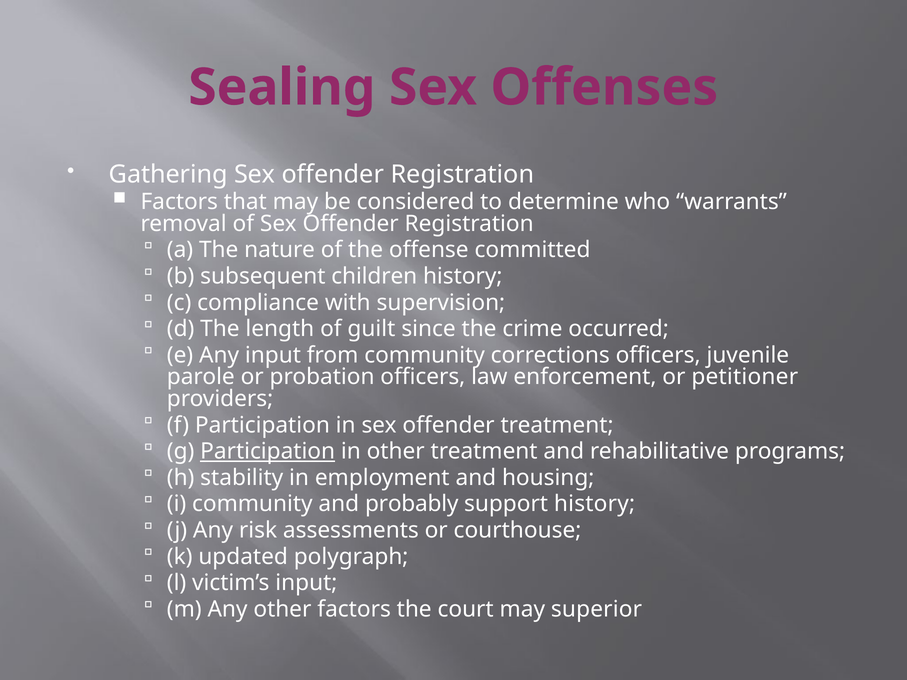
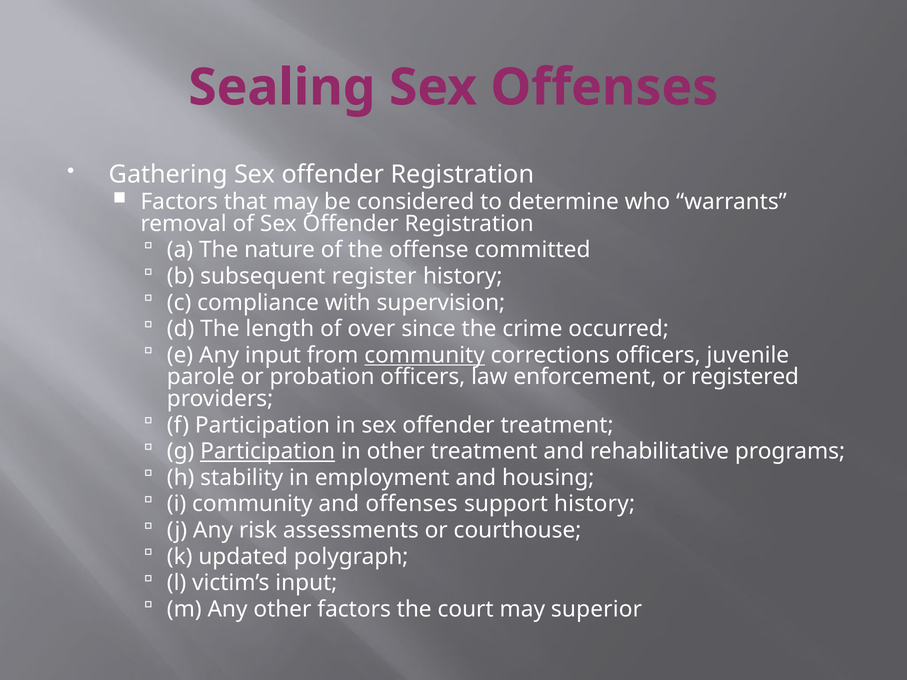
children: children -> register
guilt: guilt -> over
community at (425, 355) underline: none -> present
petitioner: petitioner -> registered
and probably: probably -> offenses
